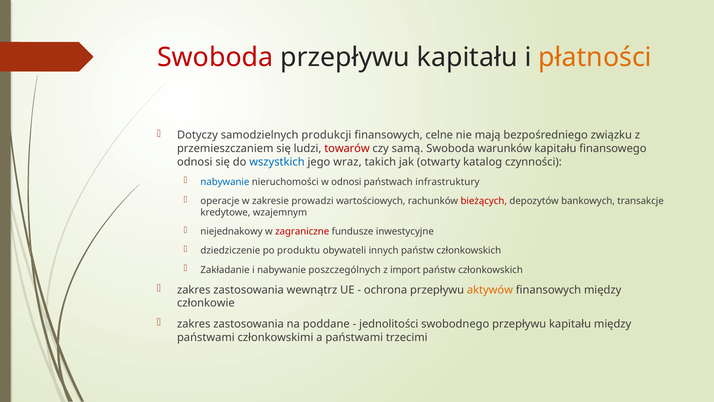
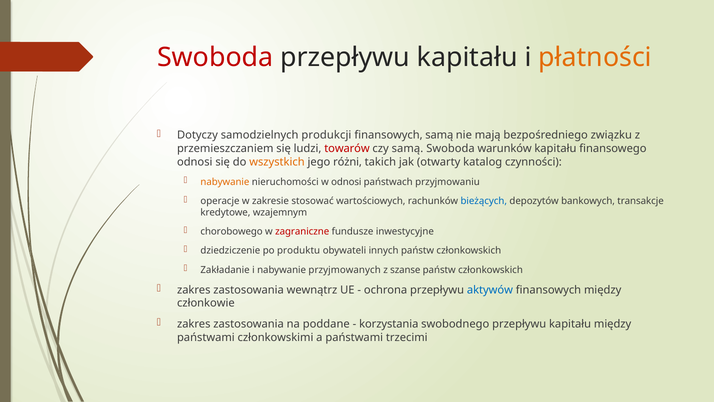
finansowych celne: celne -> samą
wszystkich colour: blue -> orange
wraz: wraz -> różni
nabywanie at (225, 182) colour: blue -> orange
infrastruktury: infrastruktury -> przyjmowaniu
prowadzi: prowadzi -> stosować
bieżących colour: red -> blue
niejednakowy: niejednakowy -> chorobowego
poszczególnych: poszczególnych -> przyjmowanych
import: import -> szanse
aktywów colour: orange -> blue
jednolitości: jednolitości -> korzystania
